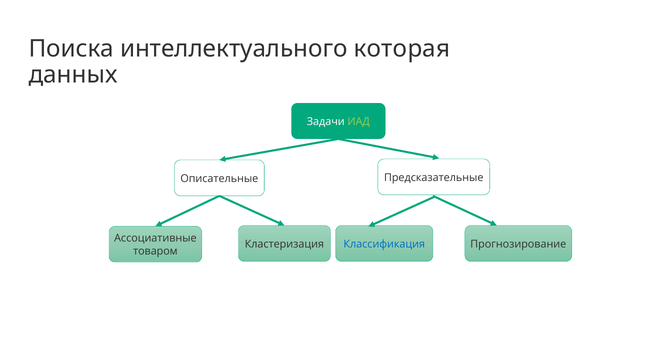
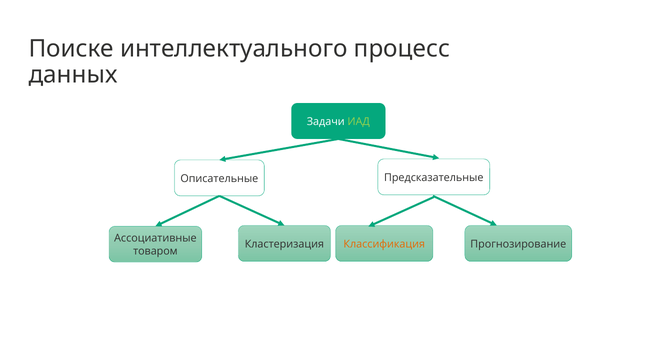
Поиска: Поиска -> Поиске
которая: которая -> процесс
Классификация colour: blue -> orange
